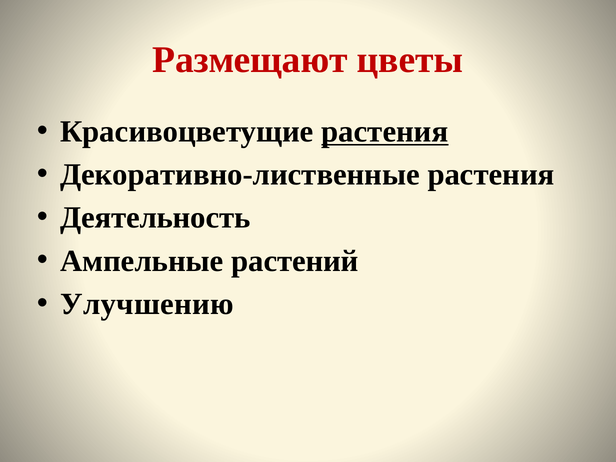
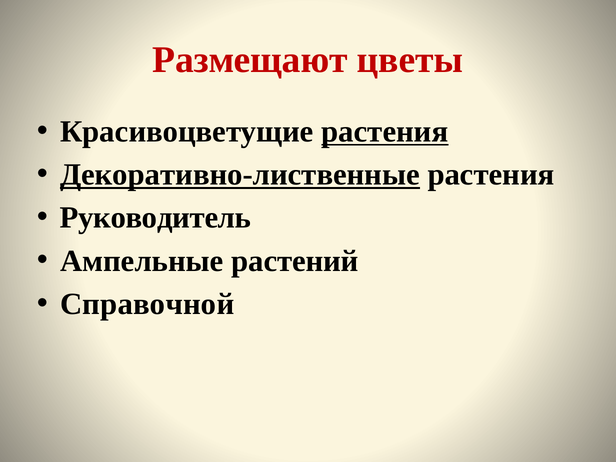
Декоративно-лиственные underline: none -> present
Деятельность: Деятельность -> Руководитель
Улучшению: Улучшению -> Справочной
